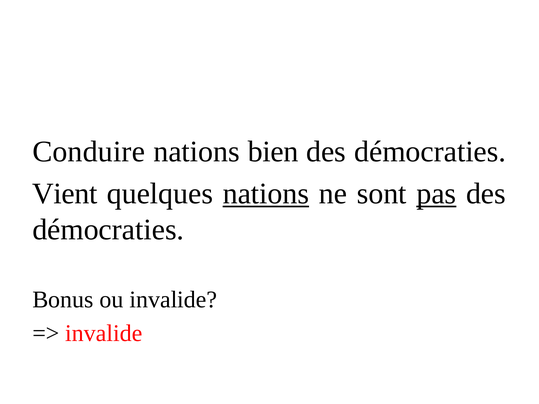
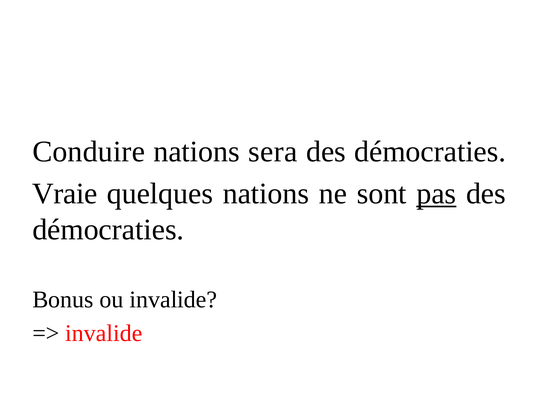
bien: bien -> sera
Vient: Vient -> Vraie
nations at (266, 194) underline: present -> none
